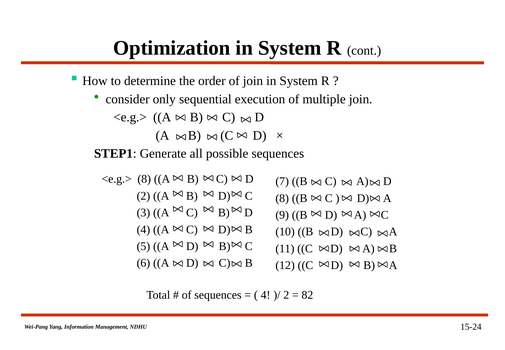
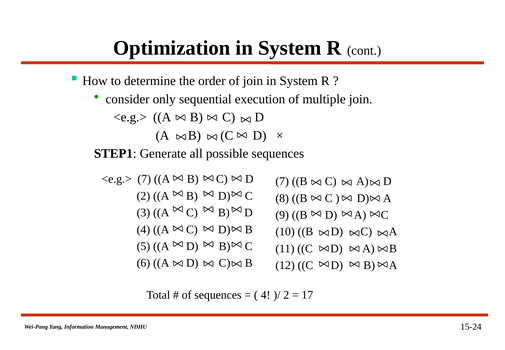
<e.g.> 8: 8 -> 7
82: 82 -> 17
